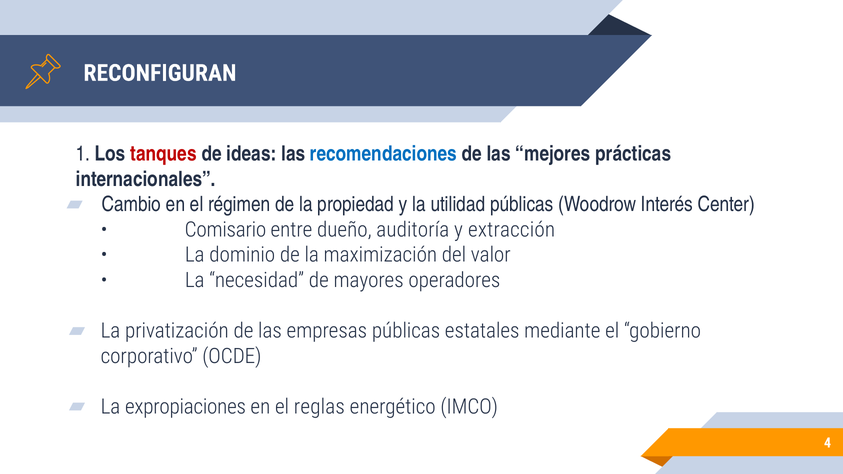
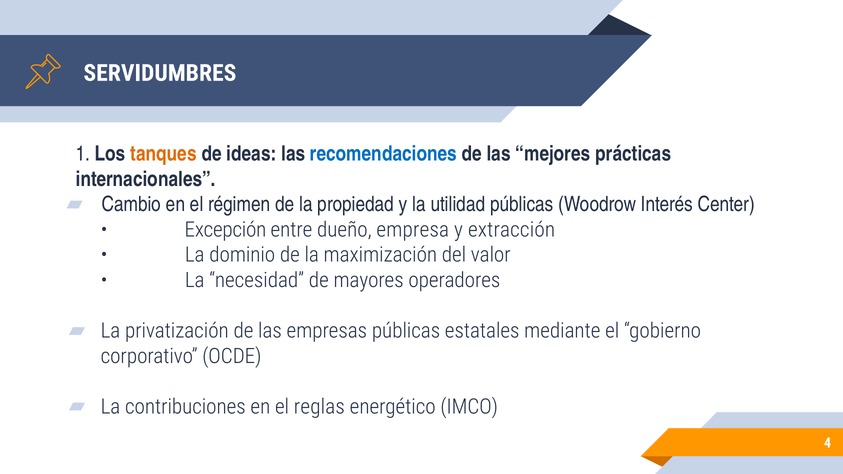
RECONFIGURAN: RECONFIGURAN -> SERVIDUMBRES
tanques colour: red -> orange
Comisario: Comisario -> Excepción
auditoría: auditoría -> empresa
expropiaciones: expropiaciones -> contribuciones
